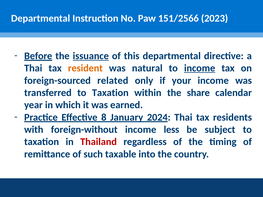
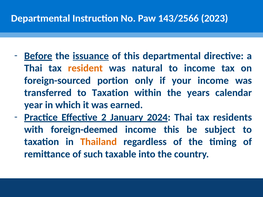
151/2566: 151/2566 -> 143/2566
income at (200, 68) underline: present -> none
related: related -> portion
share: share -> years
8: 8 -> 2
foreign-without: foreign-without -> foreign-deemed
income less: less -> this
Thailand colour: red -> orange
